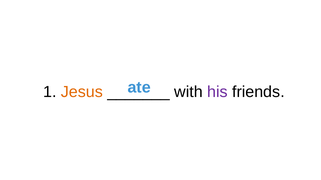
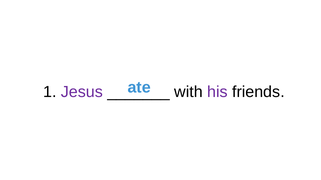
Jesus colour: orange -> purple
